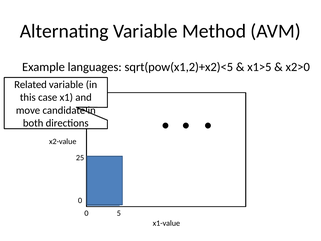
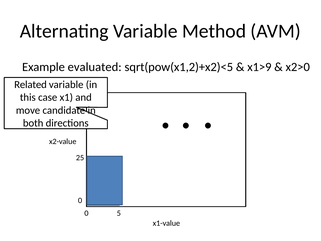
languages: languages -> evaluated
x1>5: x1>5 -> x1>9
